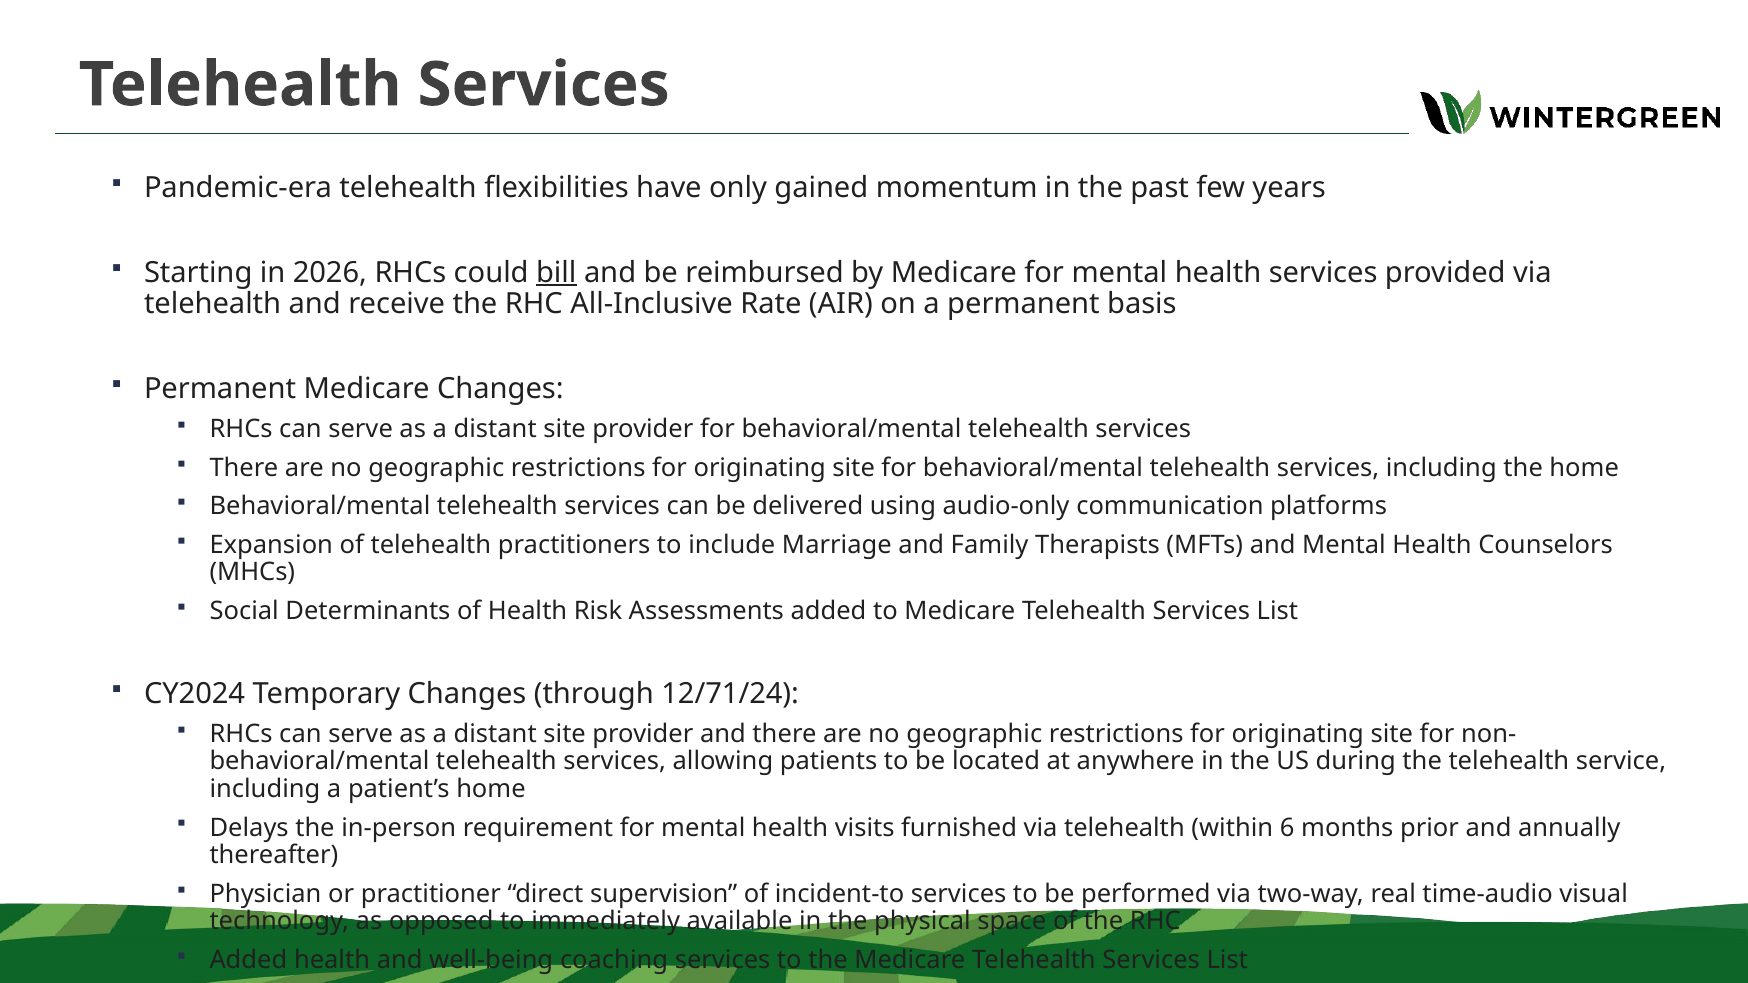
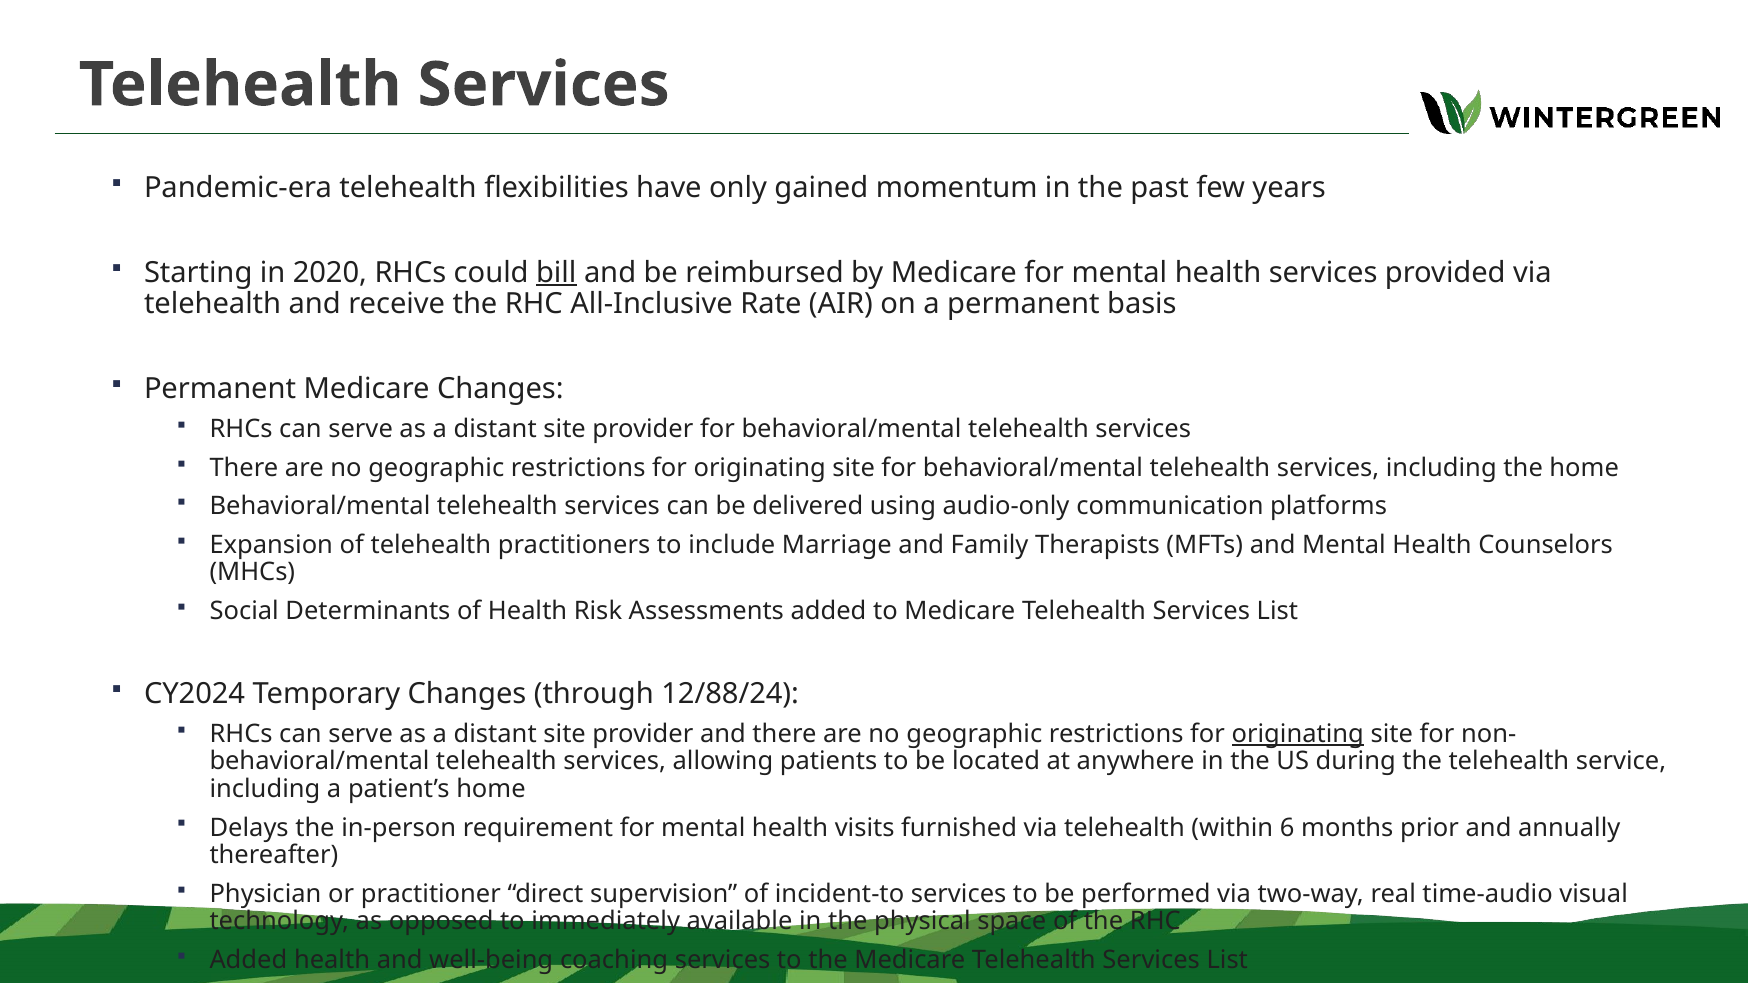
2026: 2026 -> 2020
12/71/24: 12/71/24 -> 12/88/24
originating at (1298, 734) underline: none -> present
